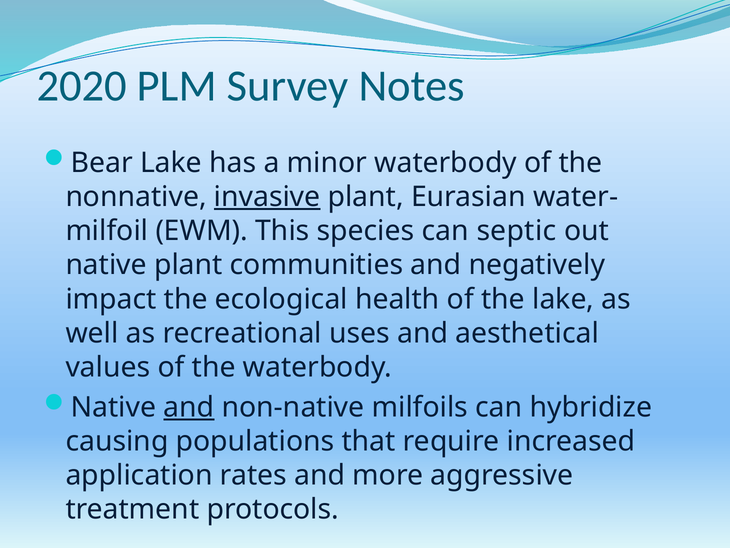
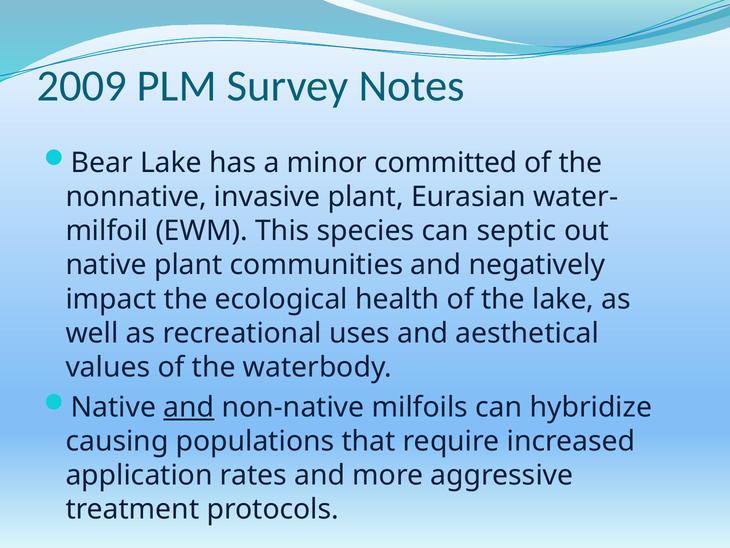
2020: 2020 -> 2009
minor waterbody: waterbody -> committed
invasive underline: present -> none
